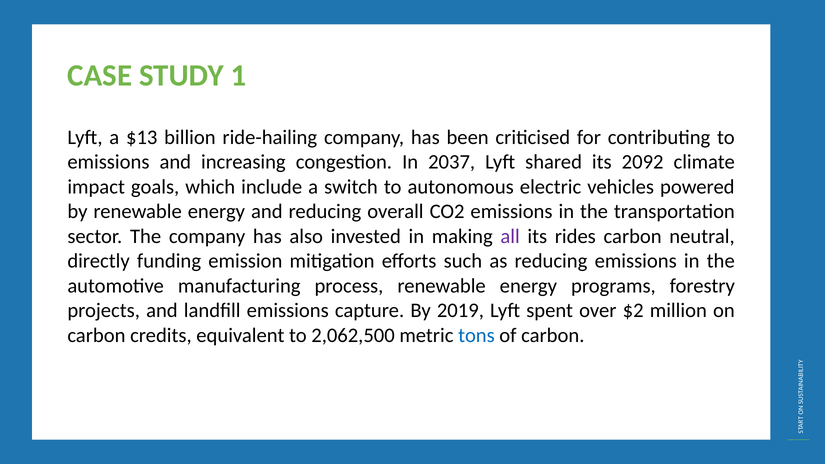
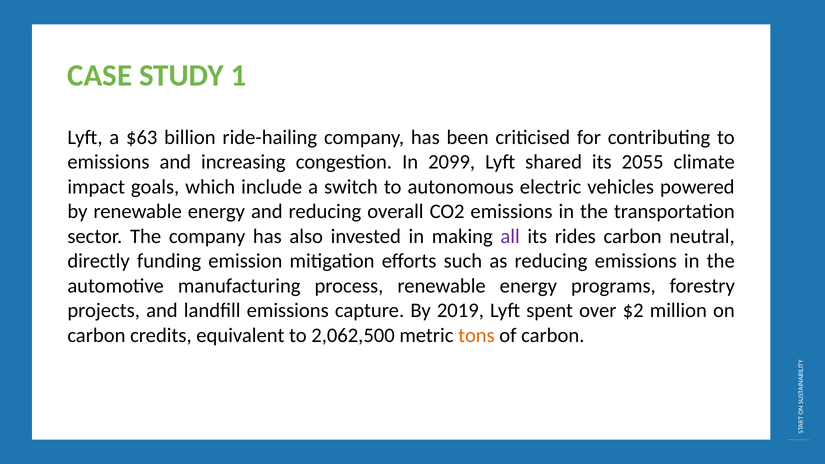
$13: $13 -> $63
2037: 2037 -> 2099
2092: 2092 -> 2055
tons colour: blue -> orange
